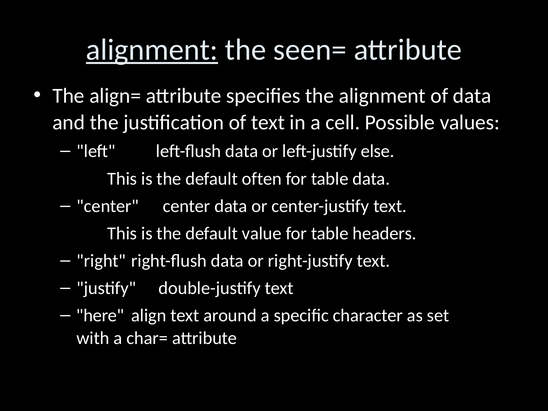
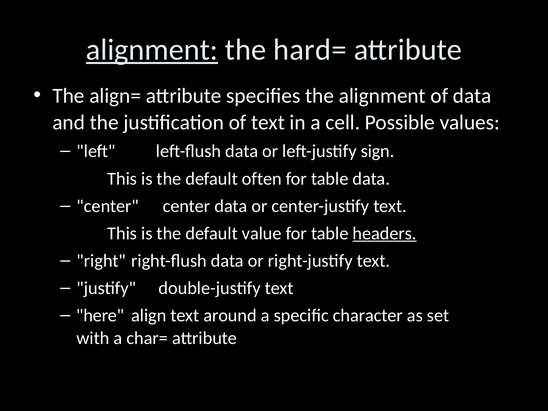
seen=: seen= -> hard=
else: else -> sign
headers underline: none -> present
